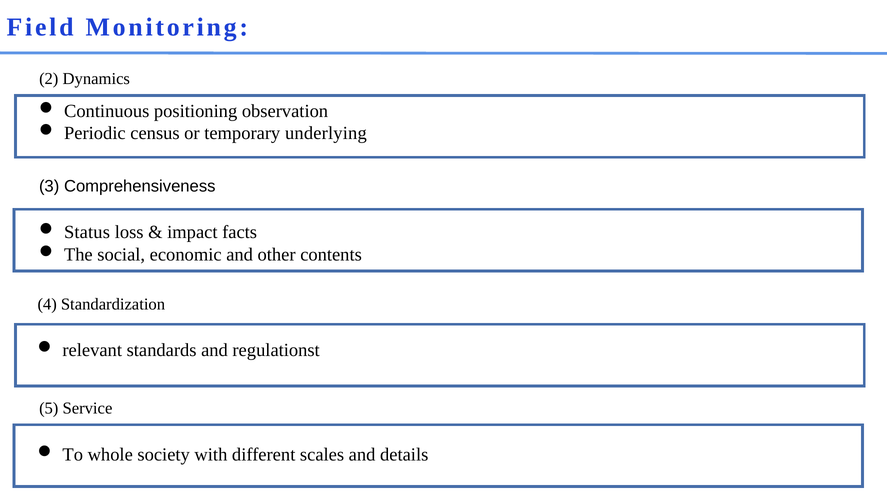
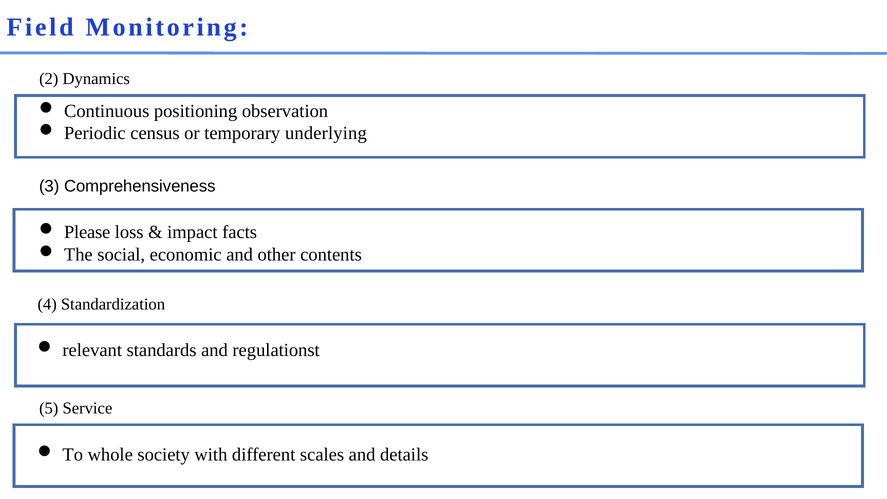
Status: Status -> Please
